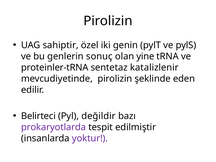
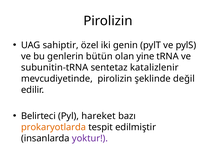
sonuç: sonuç -> bütün
proteinler-tRNA: proteinler-tRNA -> subunitin-tRNA
eden: eden -> değil
değildir: değildir -> hareket
prokaryotlarda colour: purple -> orange
